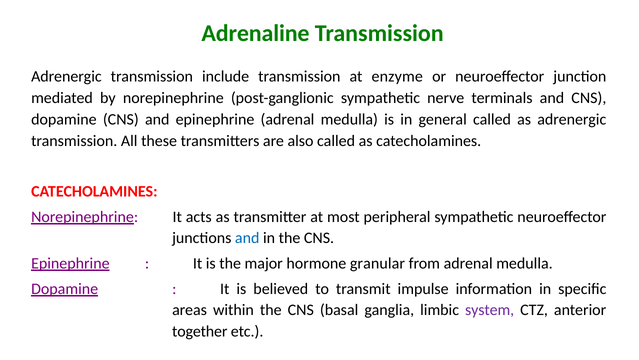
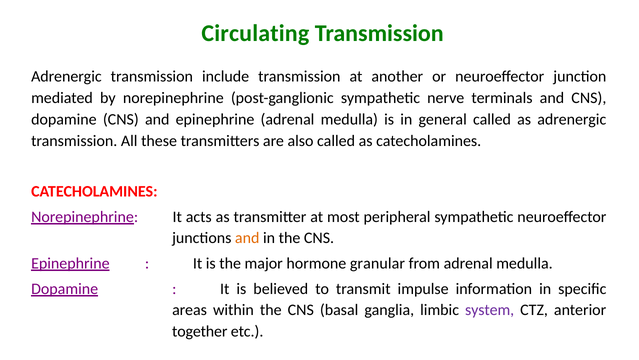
Adrenaline: Adrenaline -> Circulating
enzyme: enzyme -> another
and at (247, 238) colour: blue -> orange
